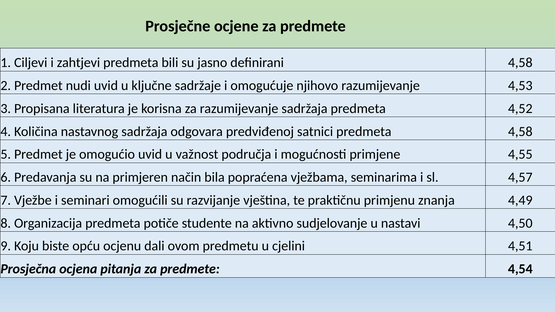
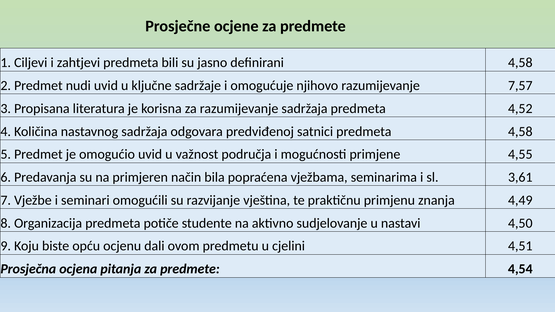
4,53: 4,53 -> 7,57
4,57: 4,57 -> 3,61
